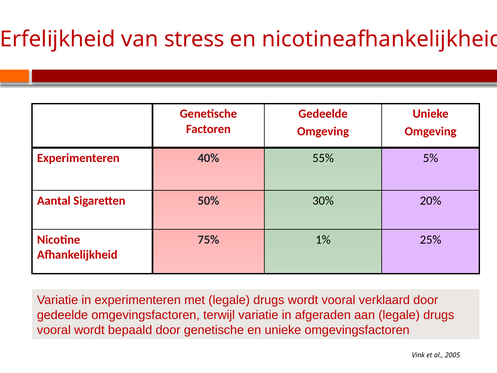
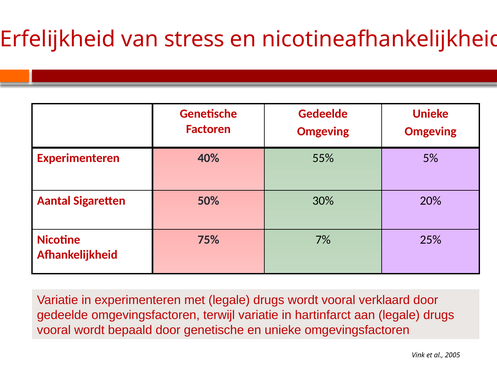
1%: 1% -> 7%
afgeraden: afgeraden -> hartinfarct
